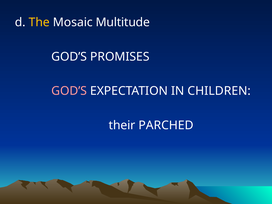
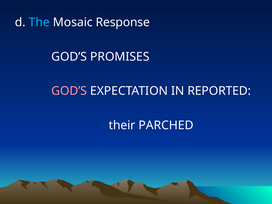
The colour: yellow -> light blue
Multitude: Multitude -> Response
CHILDREN: CHILDREN -> REPORTED
